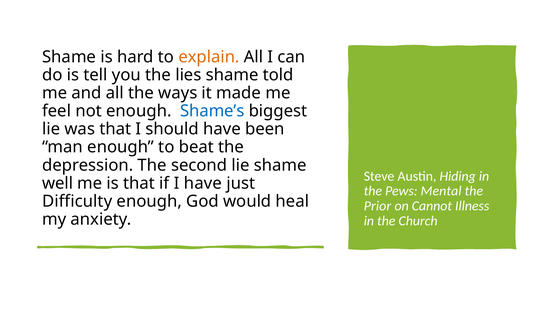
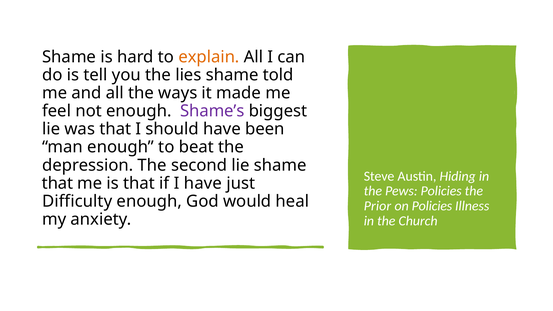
Shame’s colour: blue -> purple
well at (58, 183): well -> that
Pews Mental: Mental -> Policies
on Cannot: Cannot -> Policies
